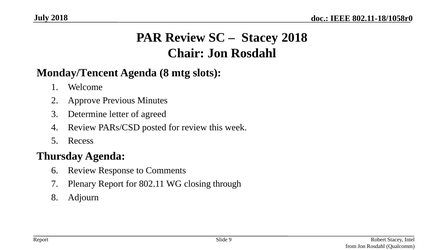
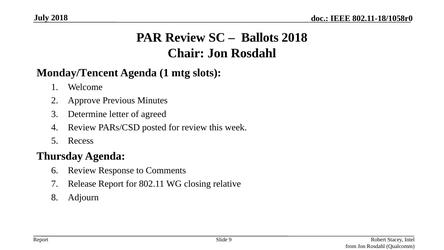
Stacey at (260, 37): Stacey -> Ballots
Agenda 8: 8 -> 1
Plenary: Plenary -> Release
through: through -> relative
